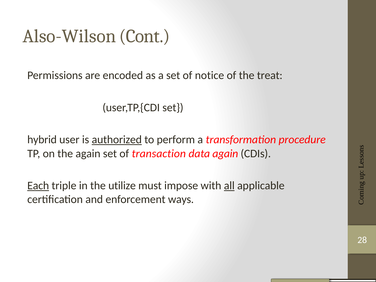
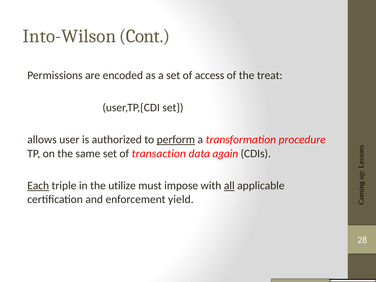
Also-Wilson: Also-Wilson -> Into-Wilson
notice: notice -> access
hybrid: hybrid -> allows
authorized underline: present -> none
perform underline: none -> present
the again: again -> same
ways: ways -> yield
